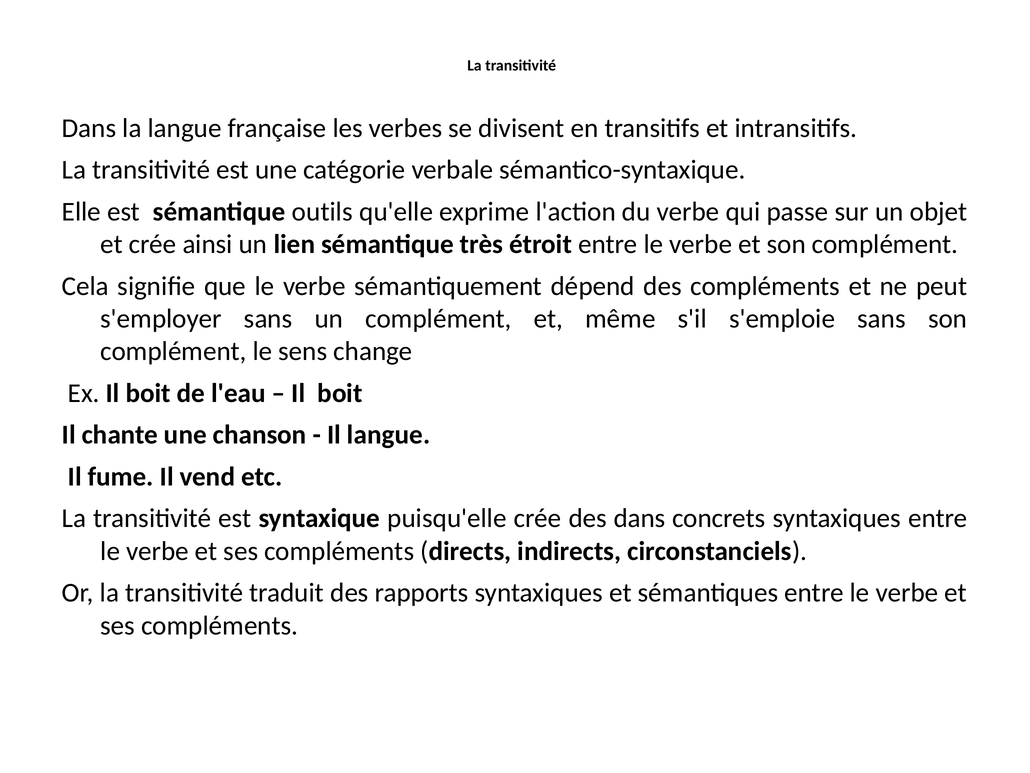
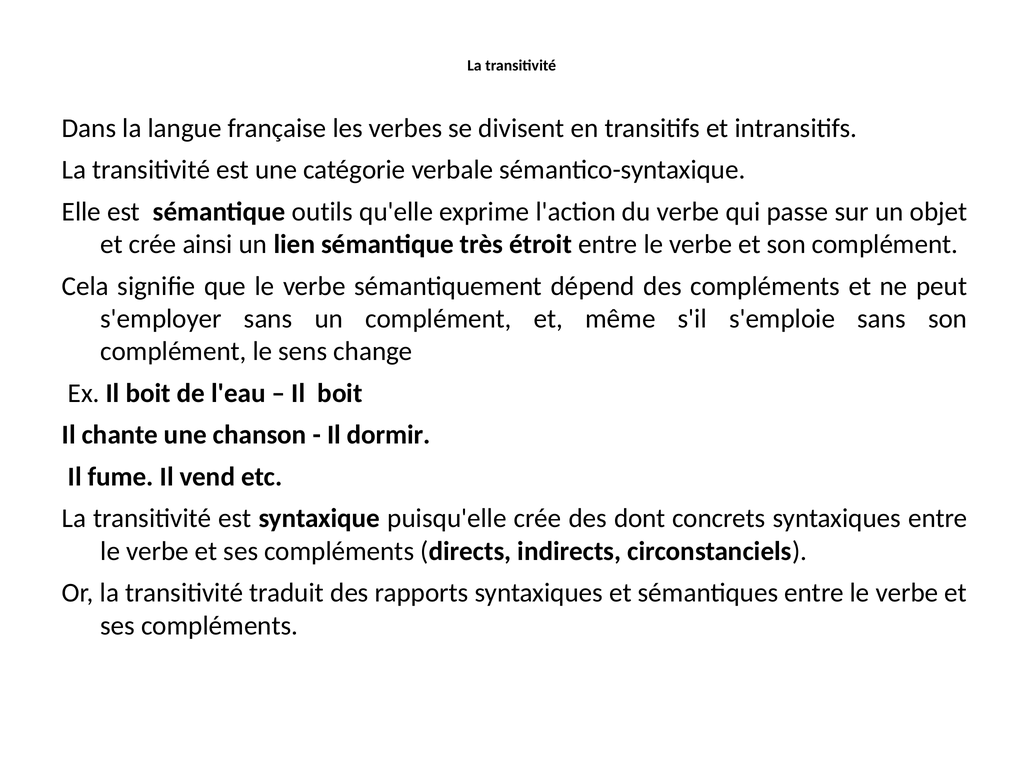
Il langue: langue -> dormir
des dans: dans -> dont
